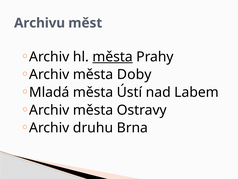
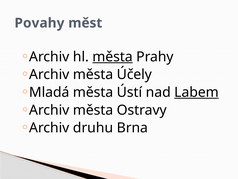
Archivu: Archivu -> Povahy
Doby: Doby -> Účely
Labem underline: none -> present
